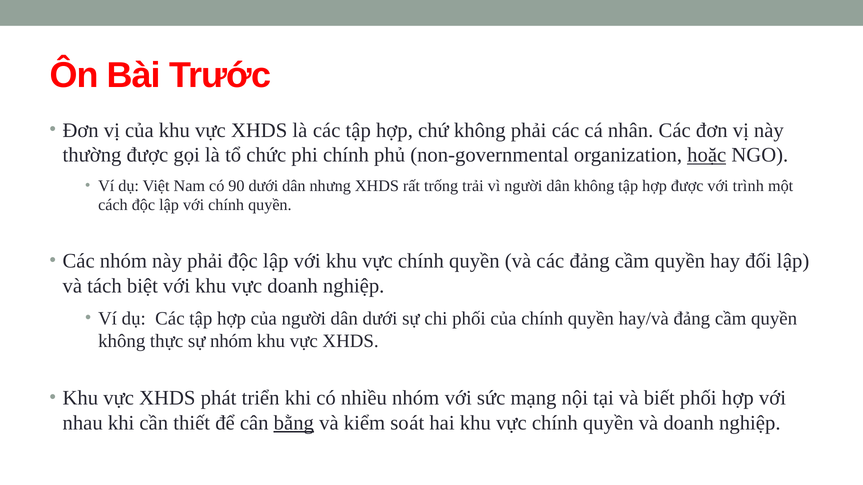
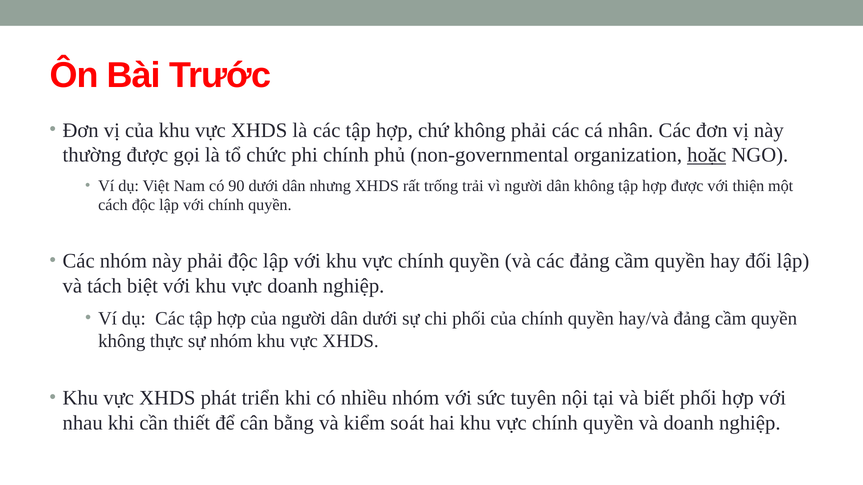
trình: trình -> thiện
mạng: mạng -> tuyên
bằng underline: present -> none
